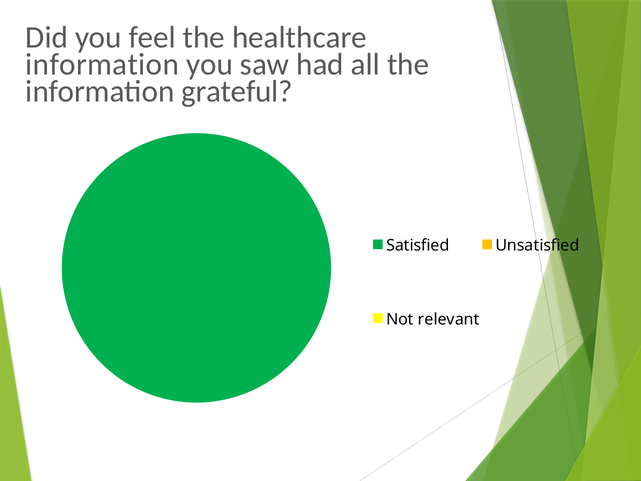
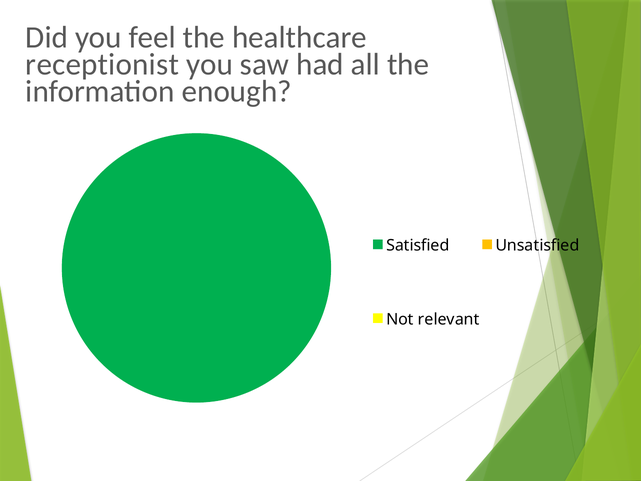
information at (102, 65): information -> receptionist
grateful: grateful -> enough
